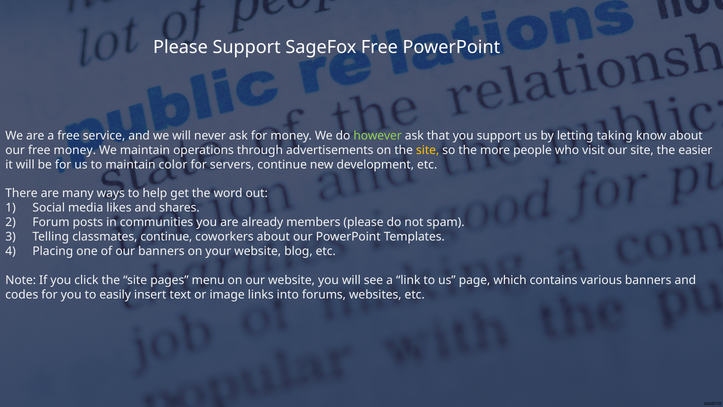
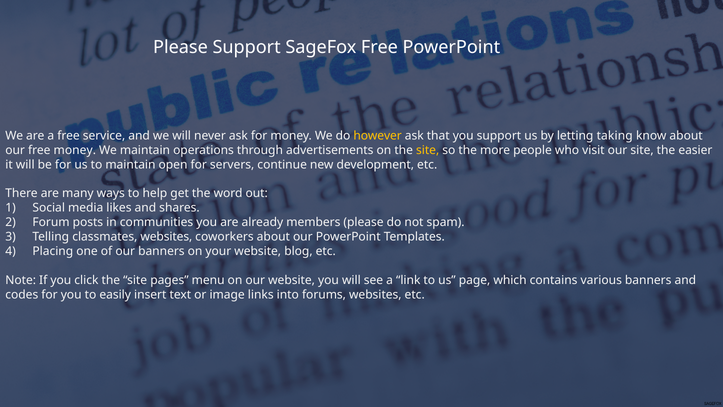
however colour: light green -> yellow
color: color -> open
classmates continue: continue -> websites
